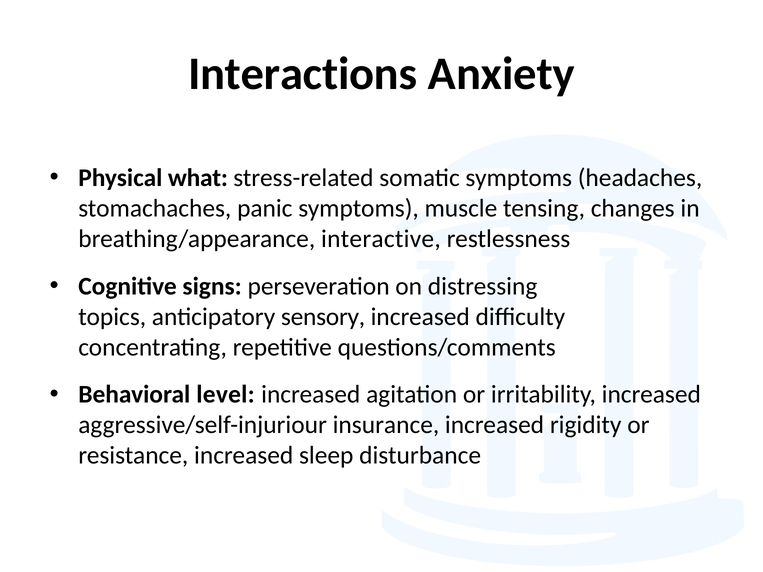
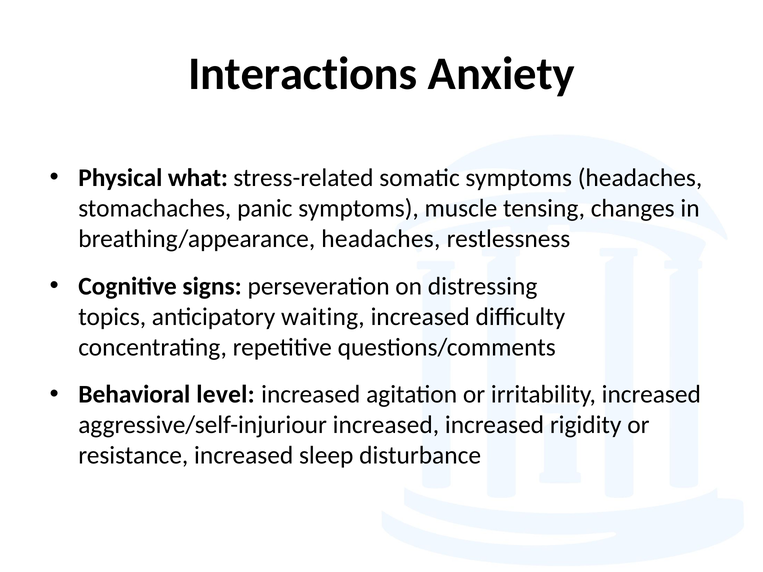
breathing/appearance interactive: interactive -> headaches
sensory: sensory -> waiting
aggressive/self-injuriour insurance: insurance -> increased
